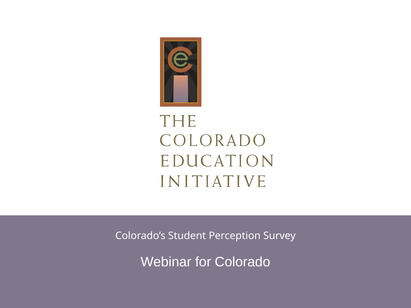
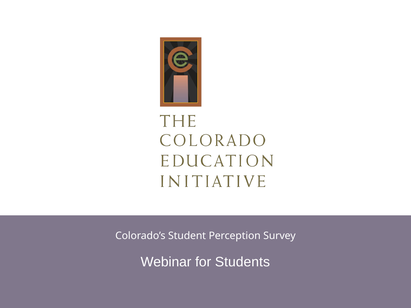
Colorado: Colorado -> Students
